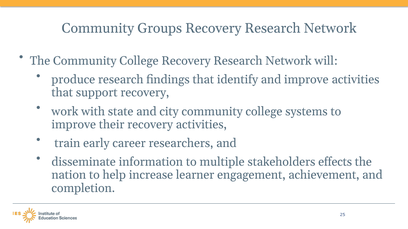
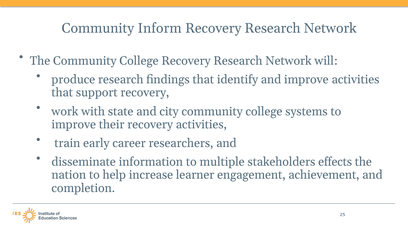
Groups: Groups -> Inform
